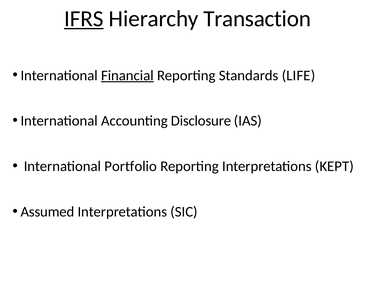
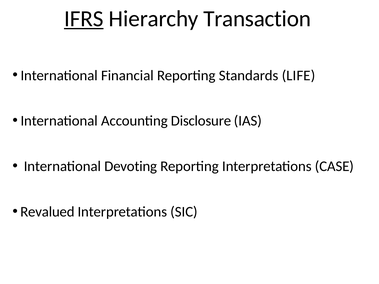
Financial underline: present -> none
Portfolio: Portfolio -> Devoting
KEPT: KEPT -> CASE
Assumed: Assumed -> Revalued
